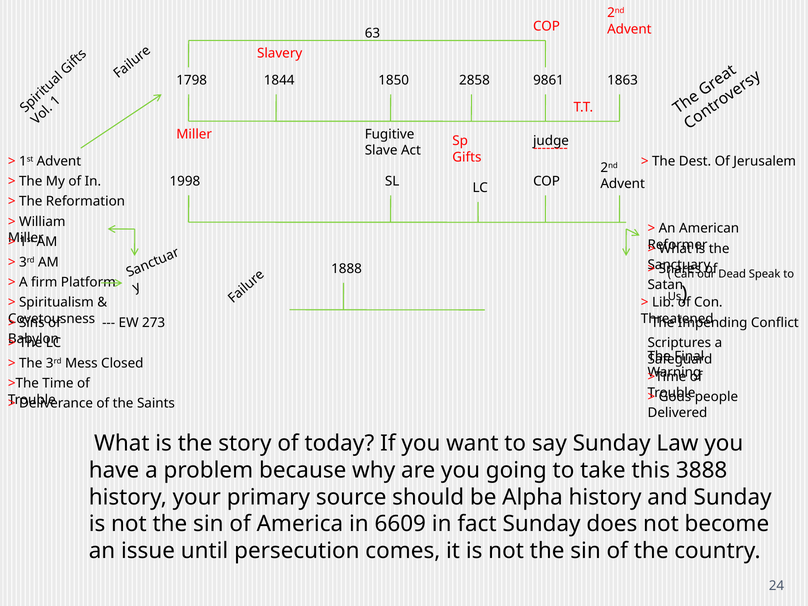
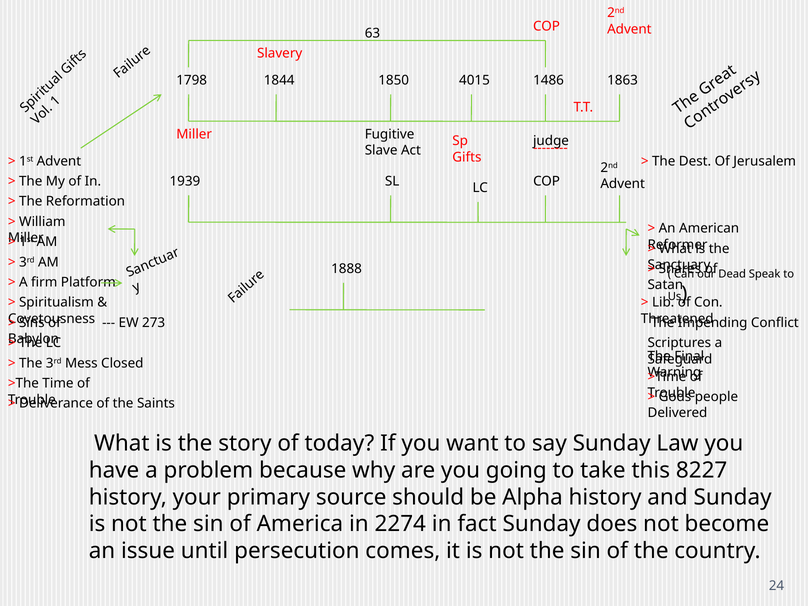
2858: 2858 -> 4015
9861: 9861 -> 1486
1998: 1998 -> 1939
3888: 3888 -> 8227
6609: 6609 -> 2274
